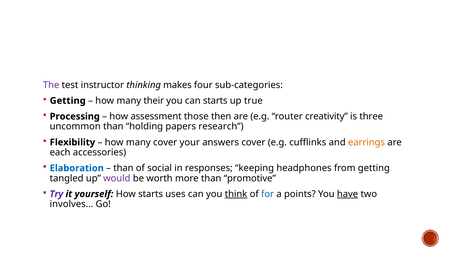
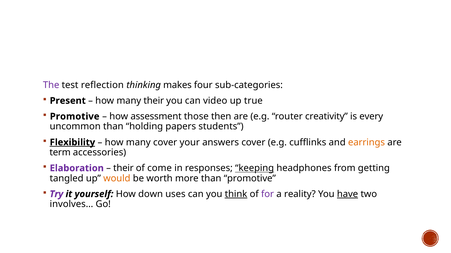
instructor: instructor -> reflection
Getting at (68, 101): Getting -> Present
can starts: starts -> video
Processing at (75, 117): Processing -> Promotive
three: three -> every
research: research -> students
Flexibility underline: none -> present
each: each -> term
Elaboration colour: blue -> purple
than at (123, 169): than -> their
social: social -> come
keeping underline: none -> present
would colour: purple -> orange
How starts: starts -> down
for colour: blue -> purple
points: points -> reality
